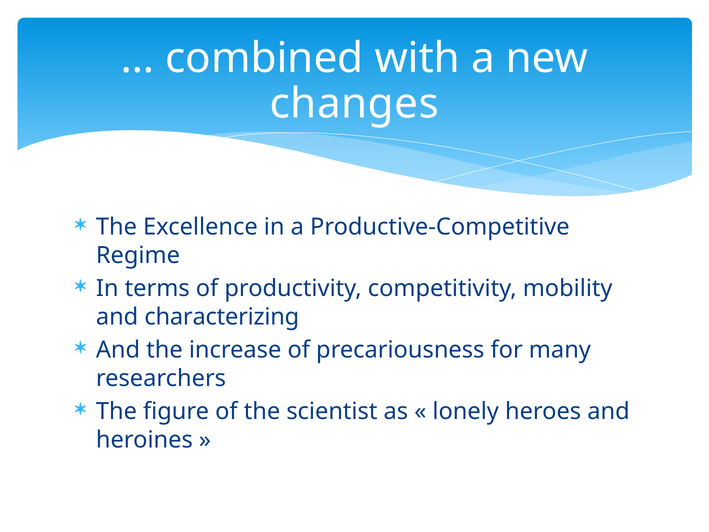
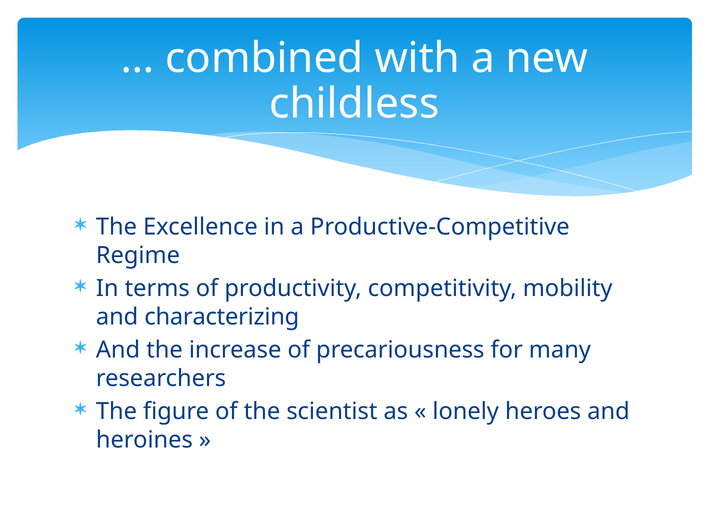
changes: changes -> childless
